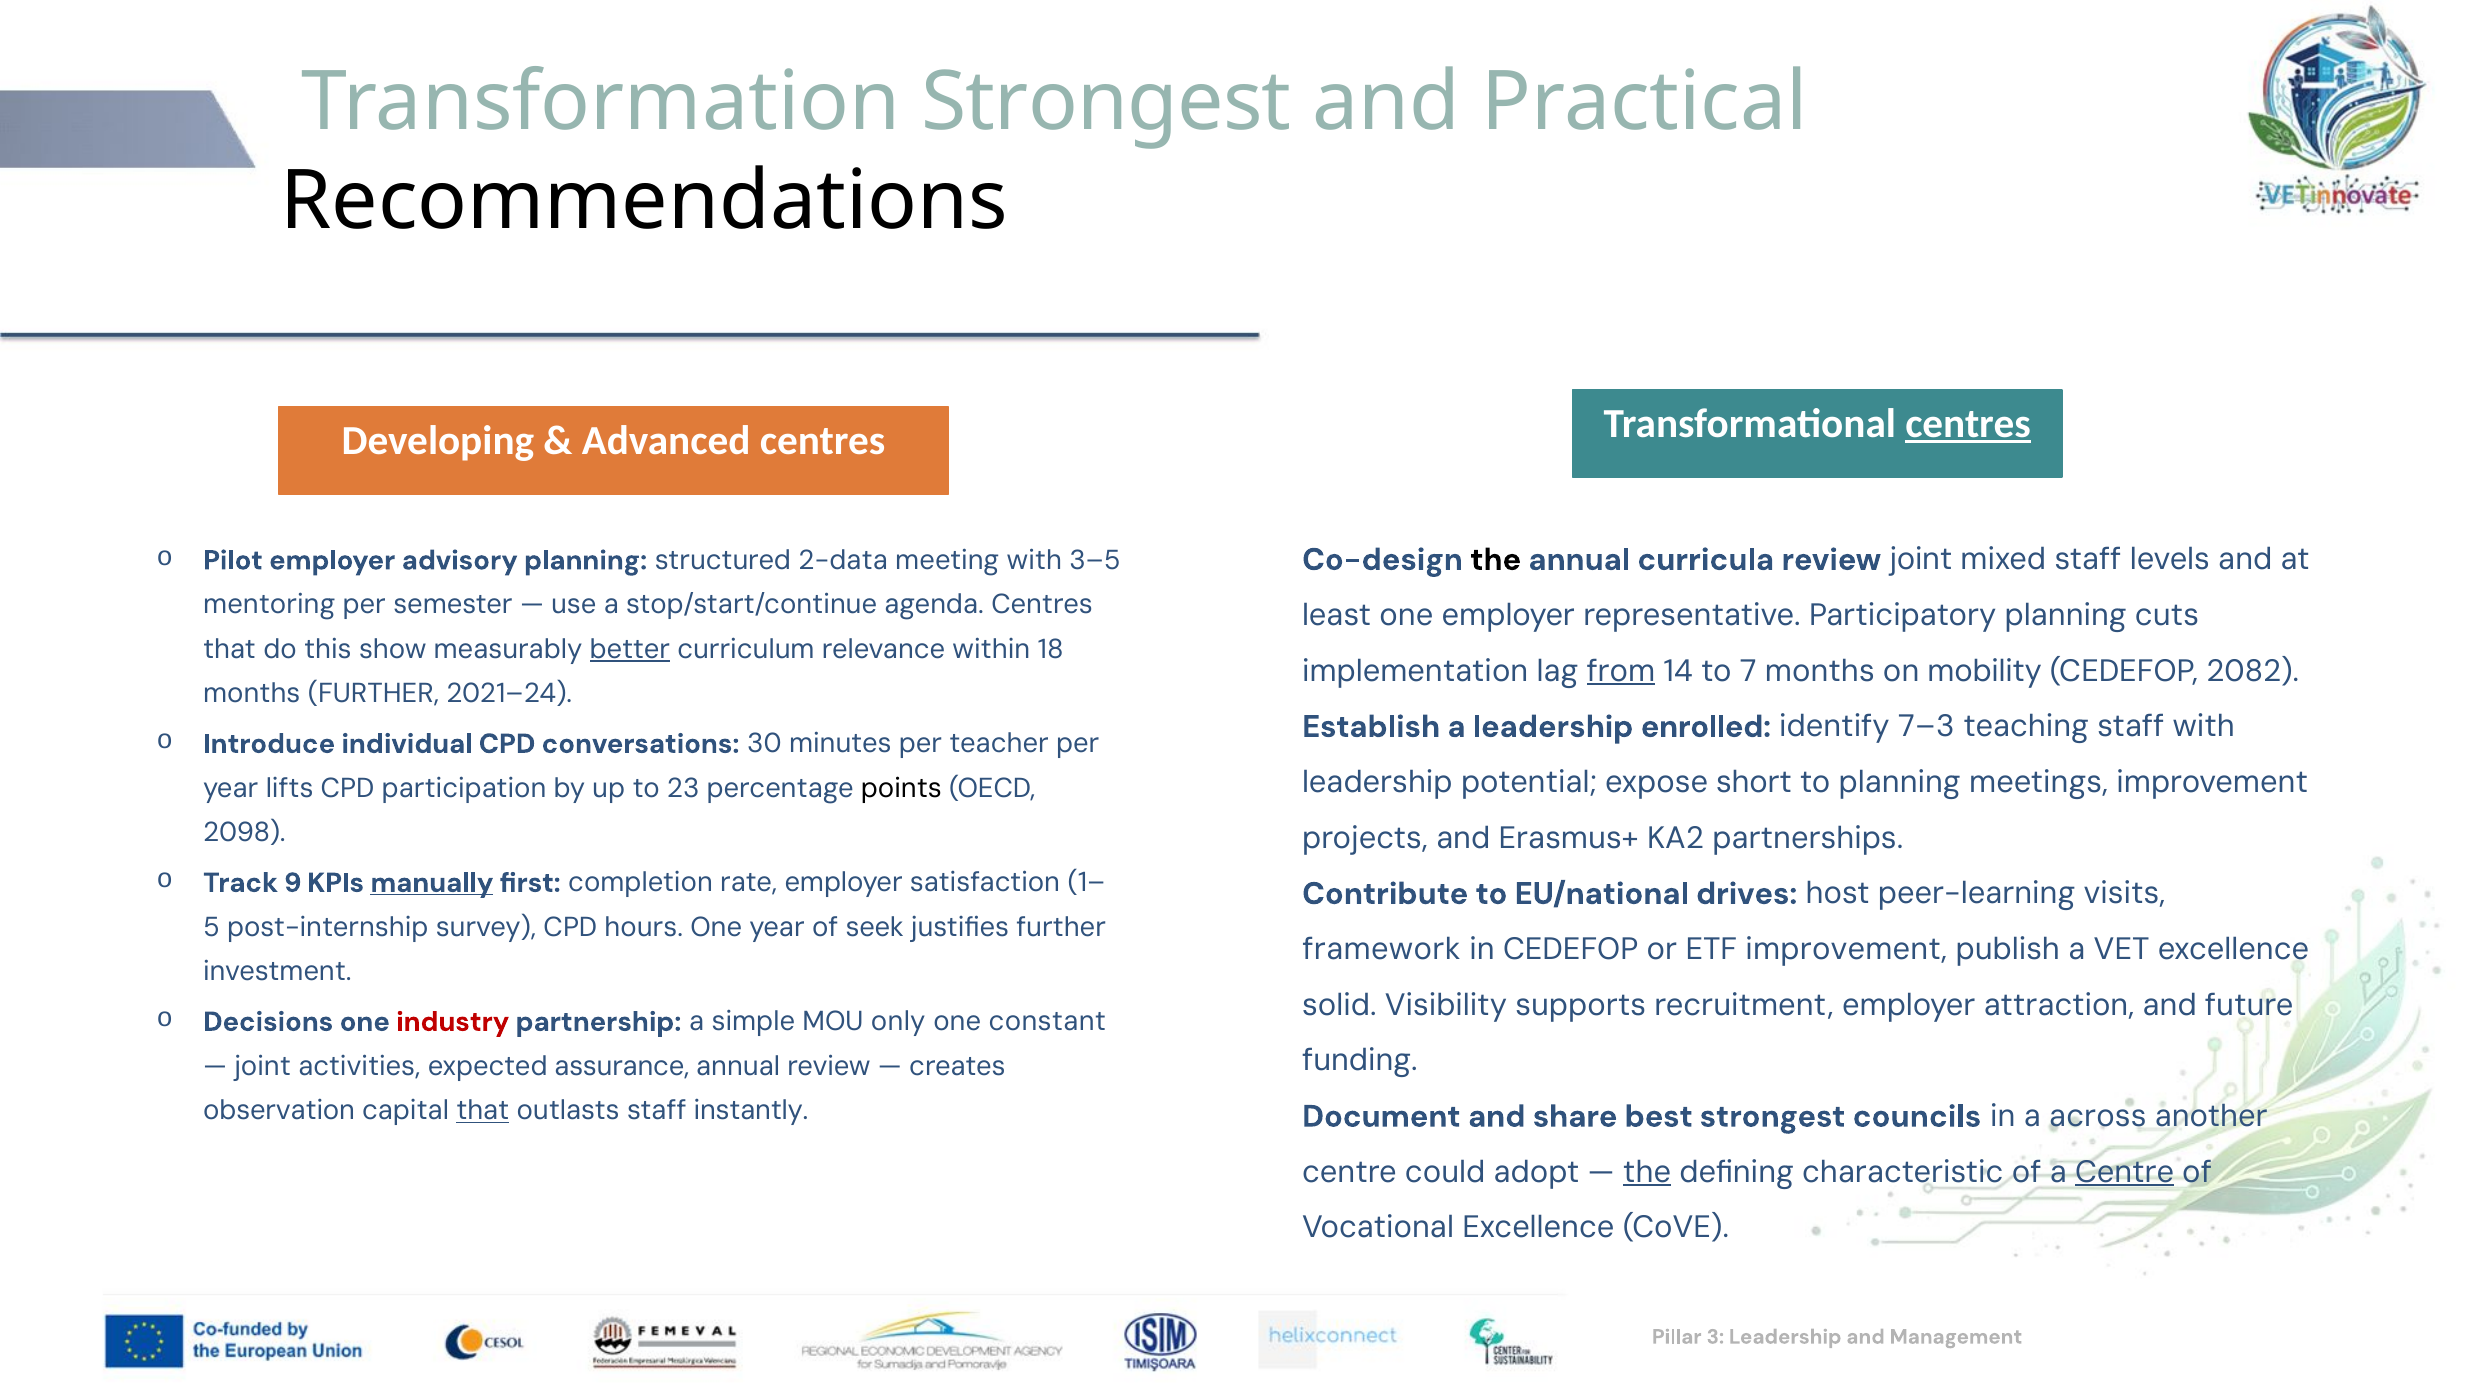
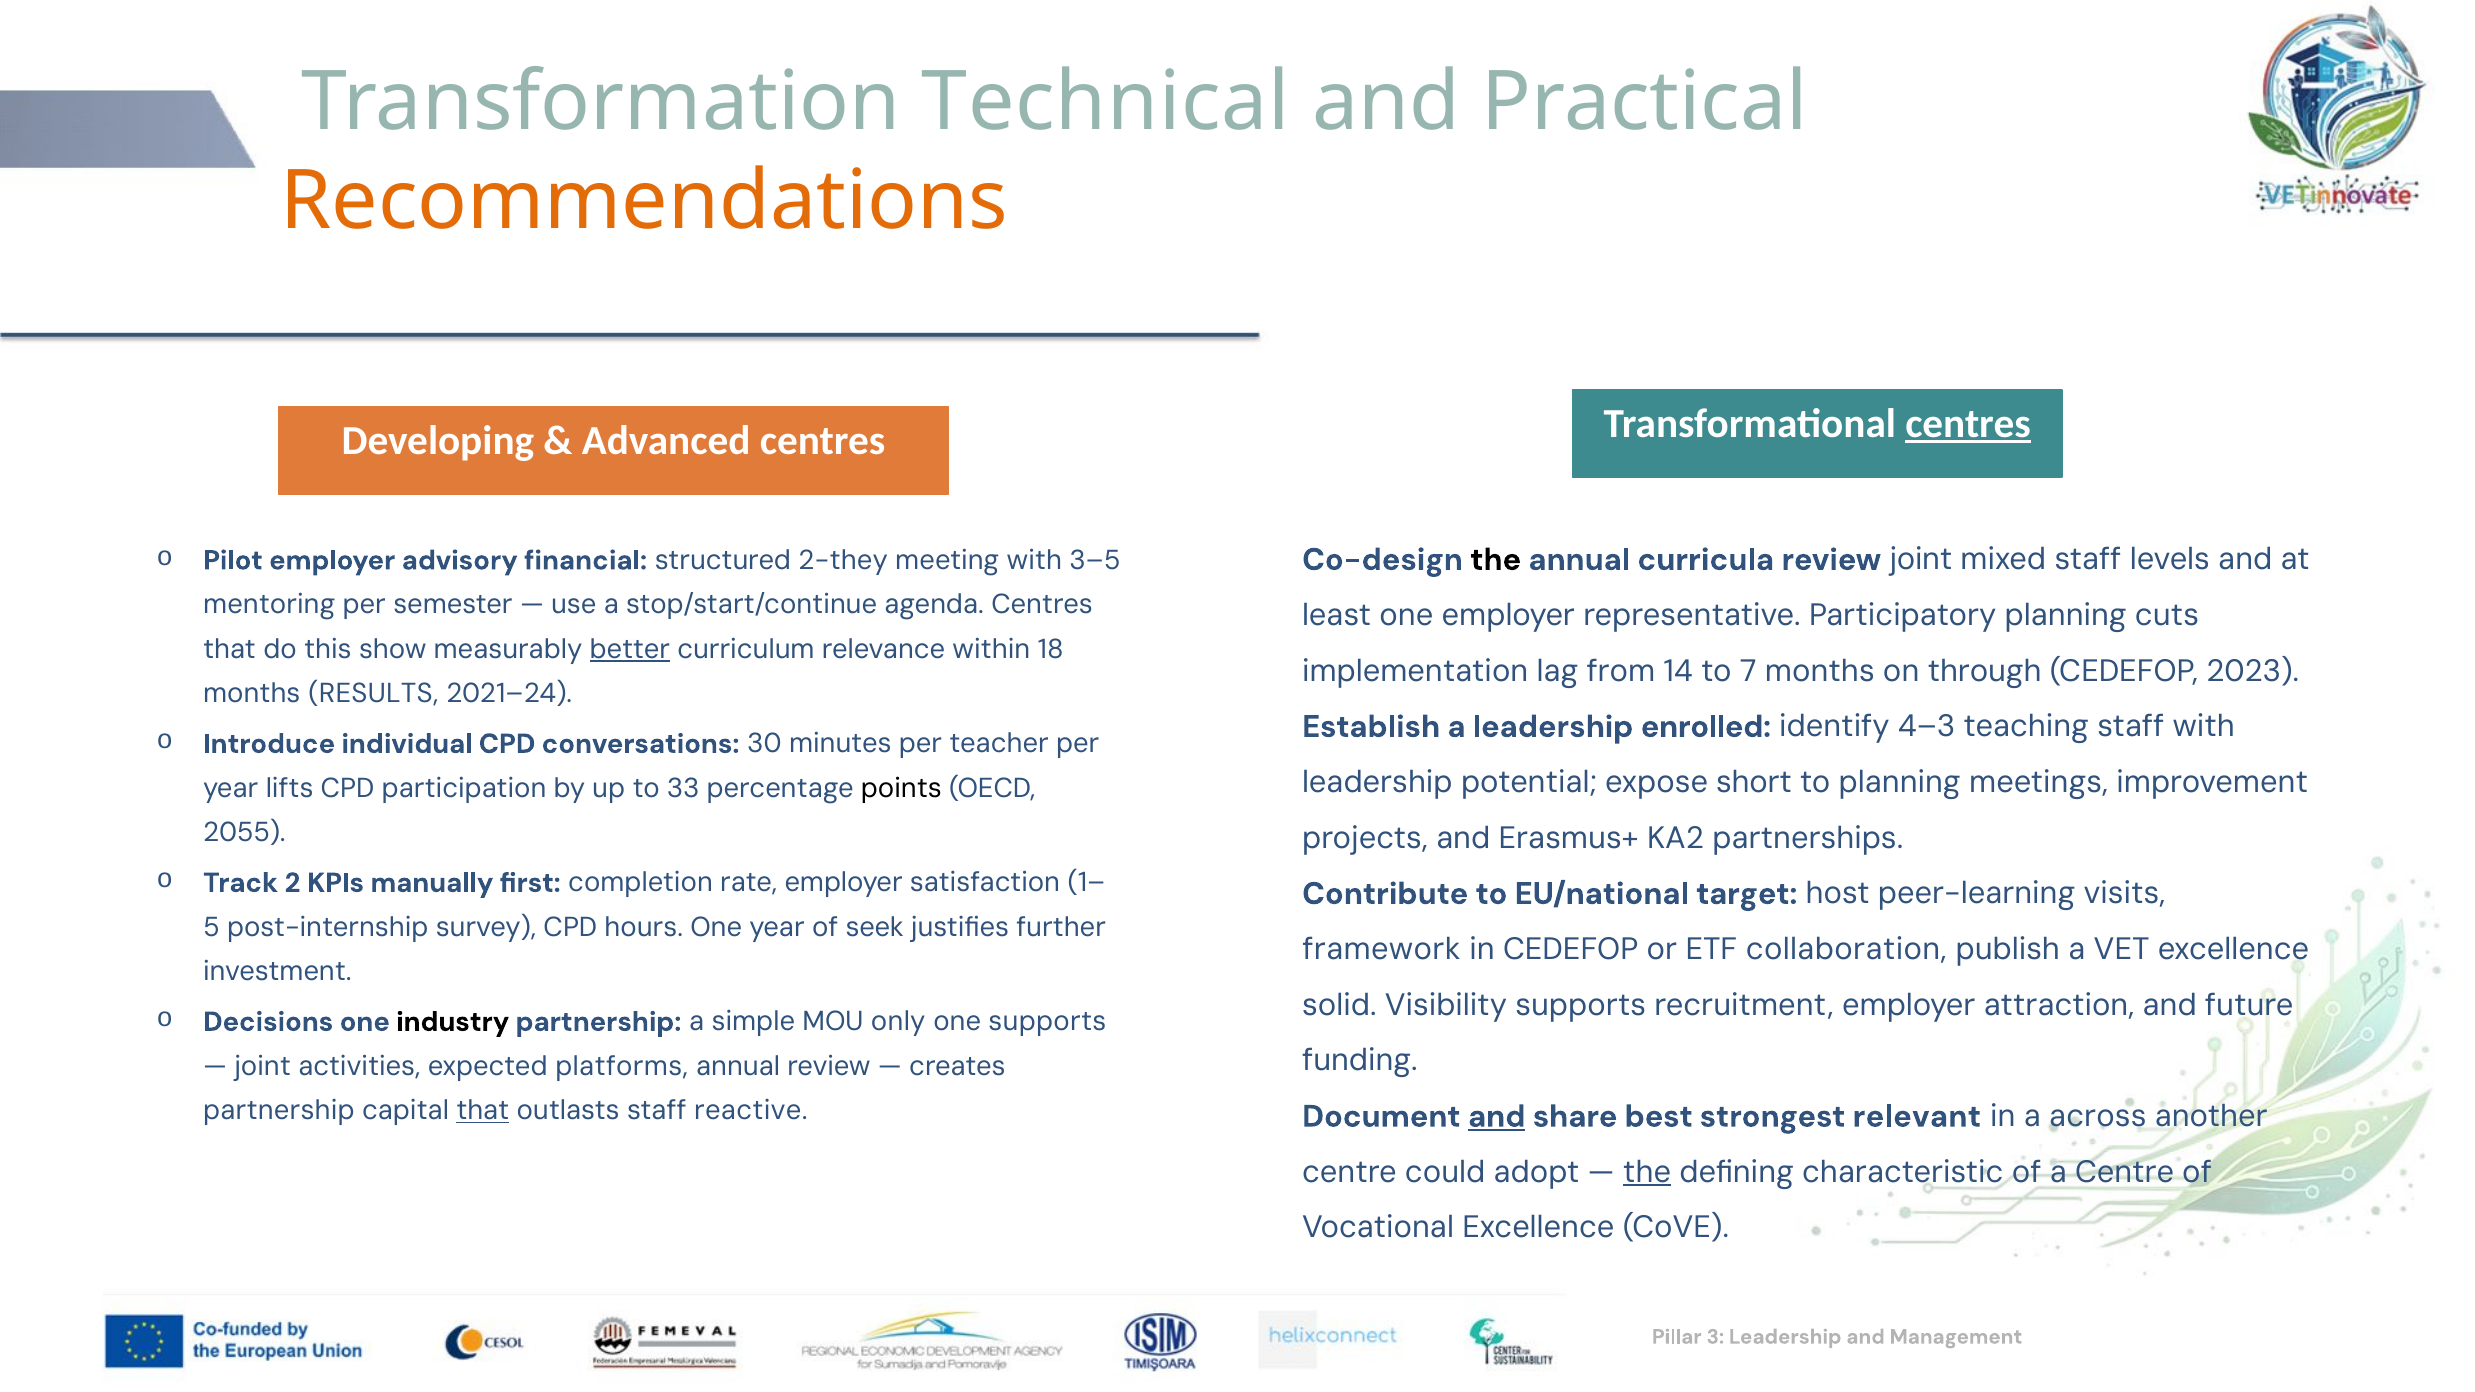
Transformation Strongest: Strongest -> Technical
Recommendations colour: black -> orange
advisory planning: planning -> financial
2-data: 2-data -> 2-they
from underline: present -> none
mobility: mobility -> through
2082: 2082 -> 2023
months FURTHER: FURTHER -> RESULTS
7–3: 7–3 -> 4–3
23: 23 -> 33
2098: 2098 -> 2055
9: 9 -> 2
manually underline: present -> none
drives: drives -> target
ETF improvement: improvement -> collaboration
industry colour: red -> black
one constant: constant -> supports
assurance: assurance -> platforms
observation at (279, 1111): observation -> partnership
instantly: instantly -> reactive
and at (1497, 1117) underline: none -> present
councils: councils -> relevant
Centre at (2125, 1172) underline: present -> none
